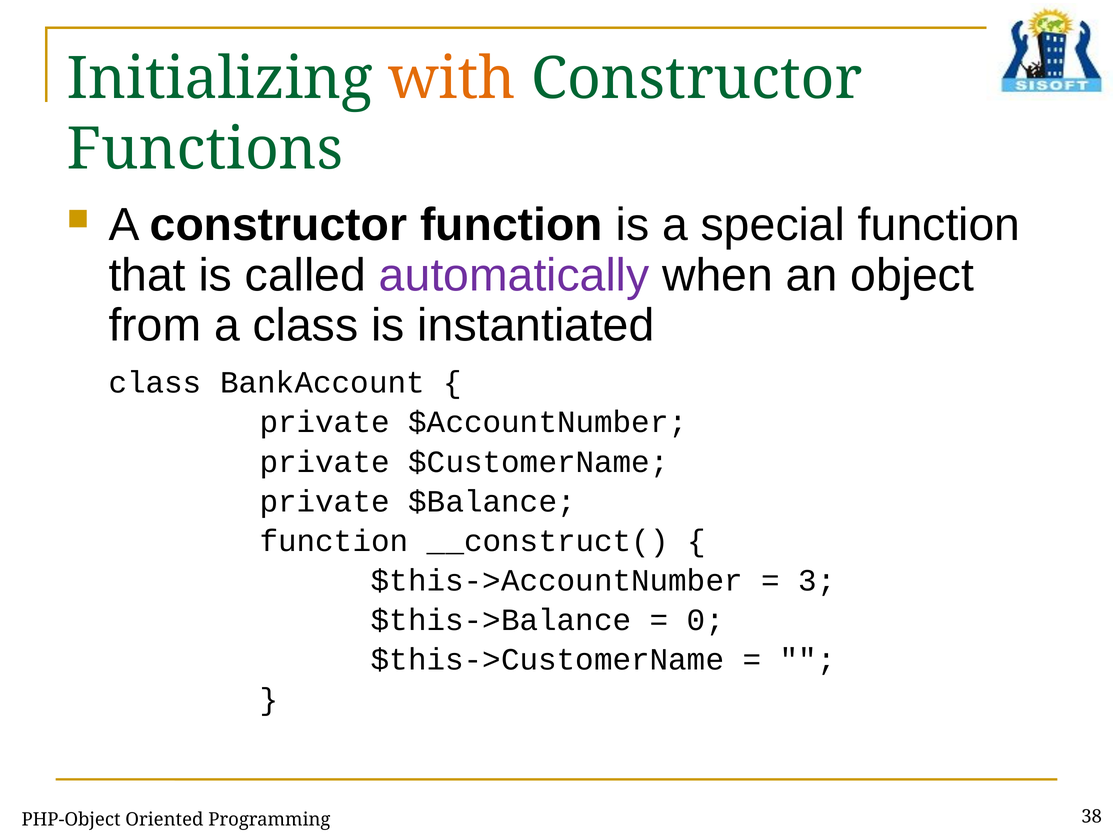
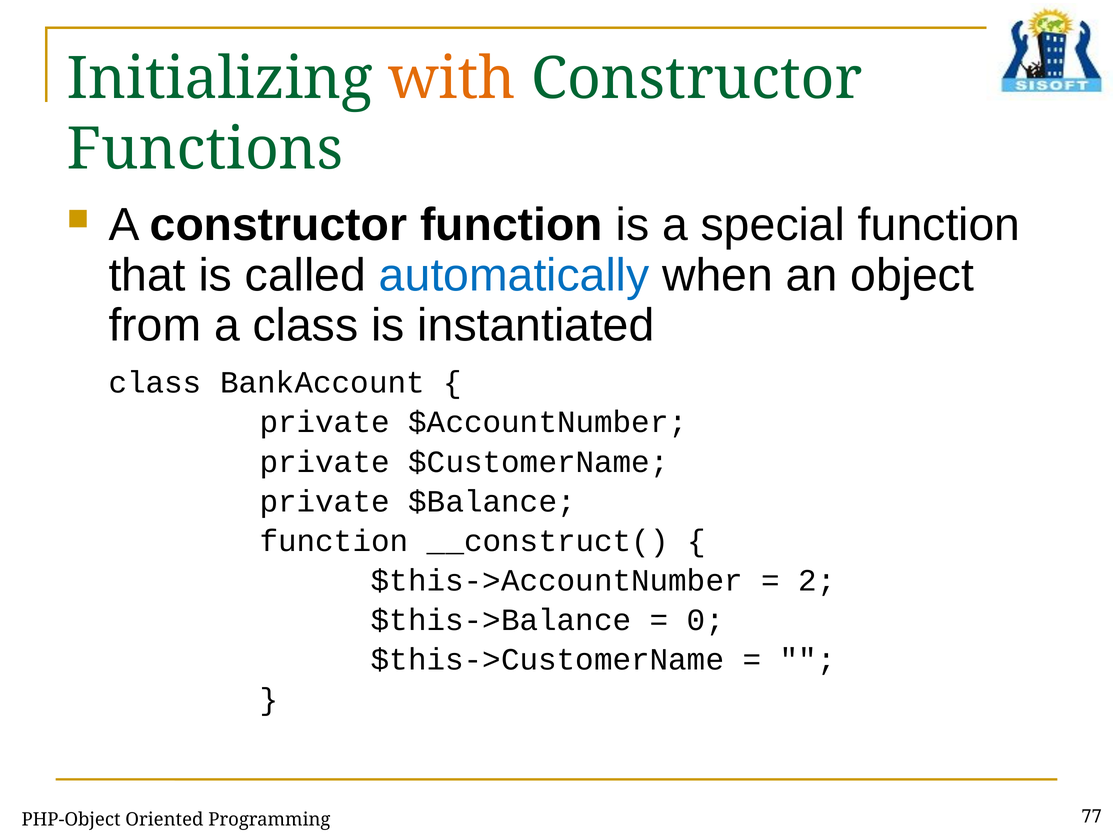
automatically colour: purple -> blue
3: 3 -> 2
38: 38 -> 77
